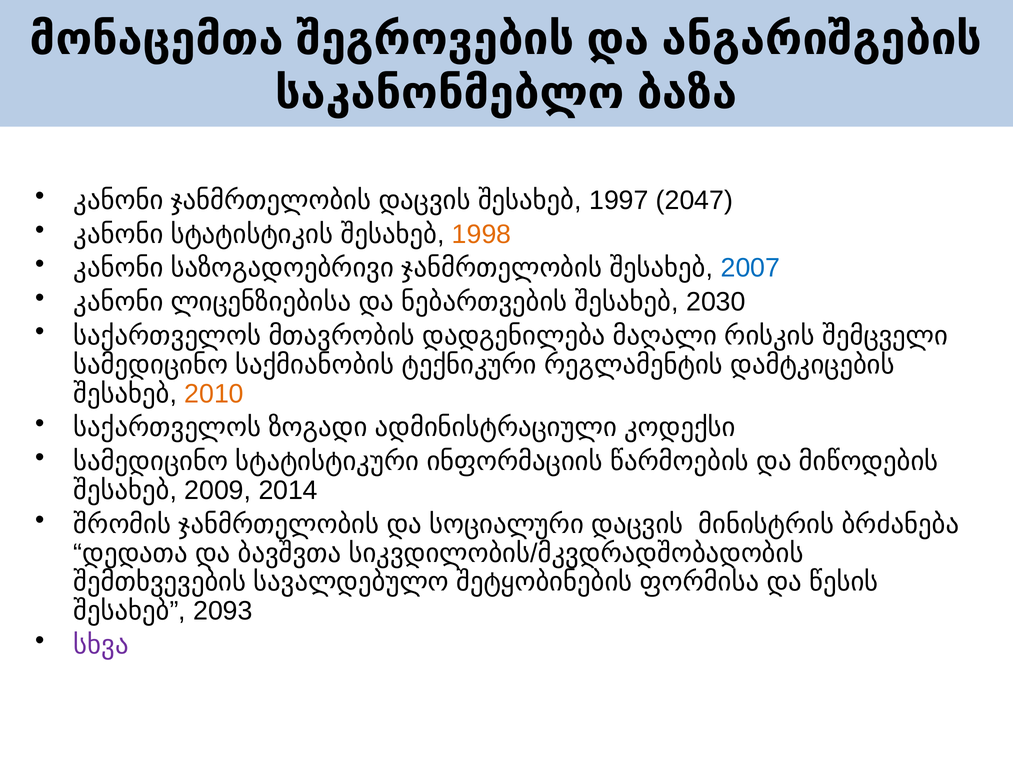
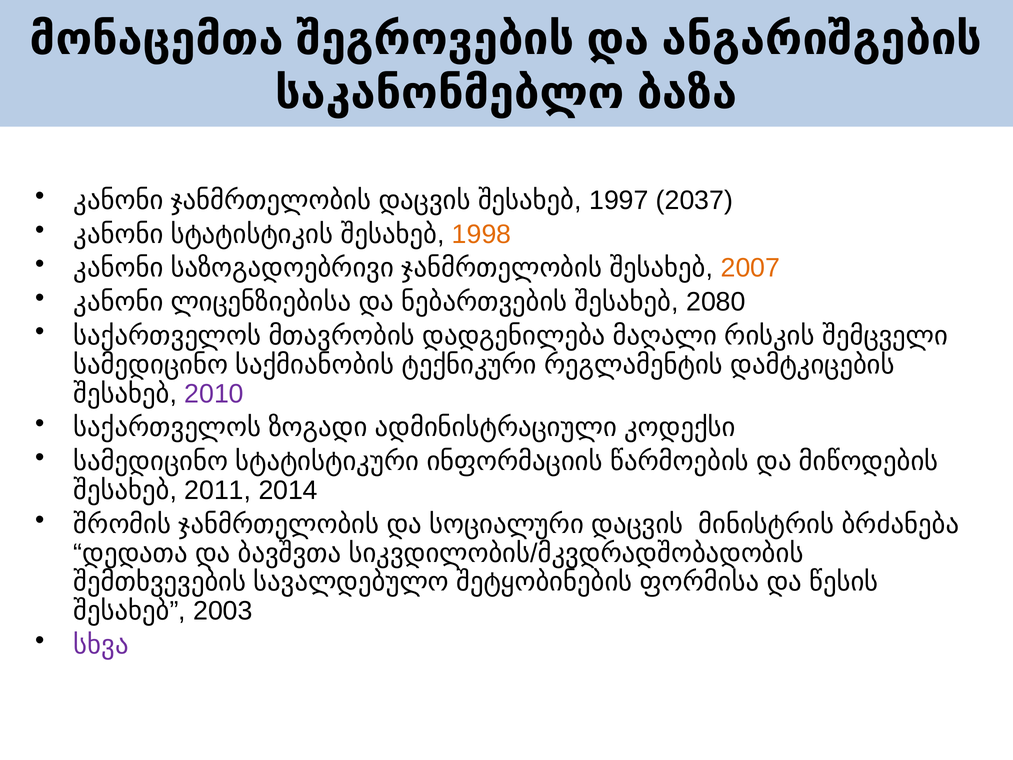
2047: 2047 -> 2037
2007 colour: blue -> orange
2030: 2030 -> 2080
2010 colour: orange -> purple
2009: 2009 -> 2011
2093: 2093 -> 2003
